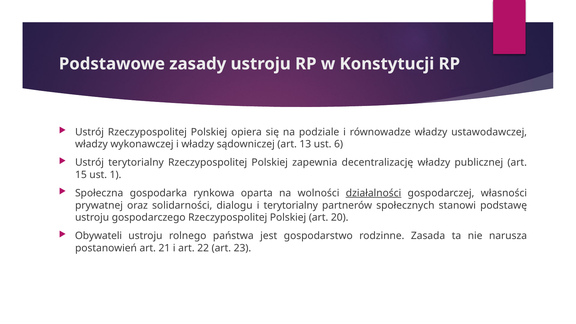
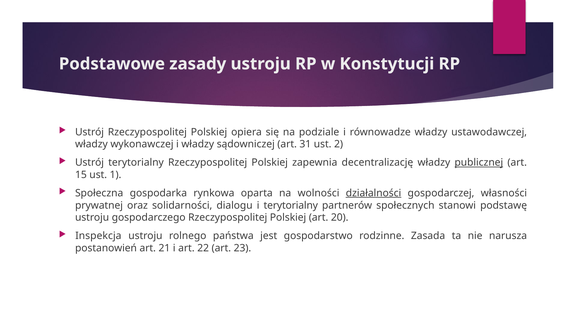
13: 13 -> 31
6: 6 -> 2
publicznej underline: none -> present
Obywateli: Obywateli -> Inspekcja
